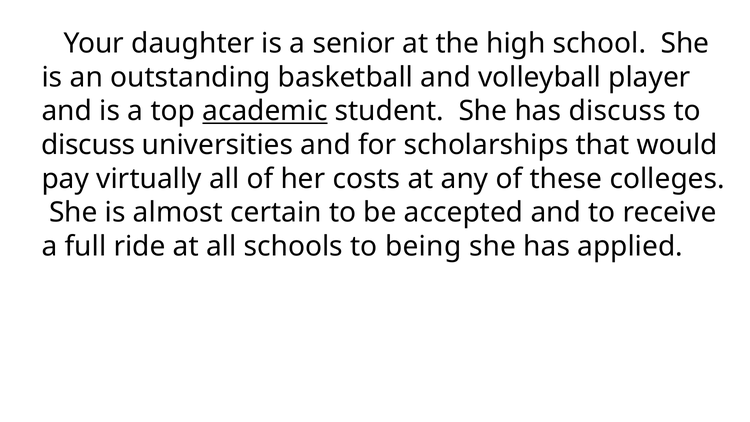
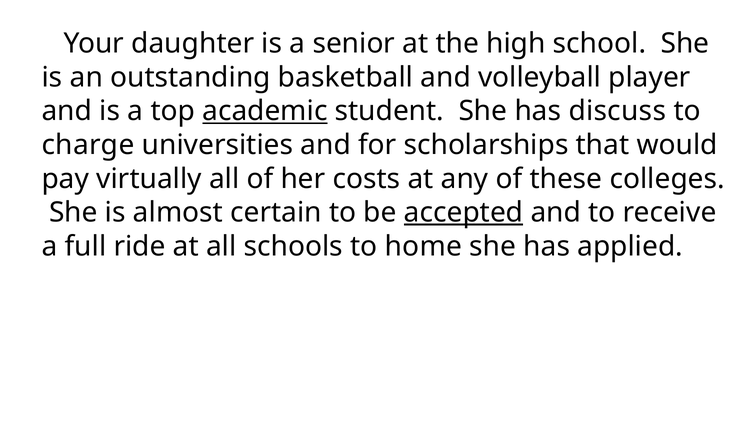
discuss at (88, 145): discuss -> charge
accepted underline: none -> present
being: being -> home
